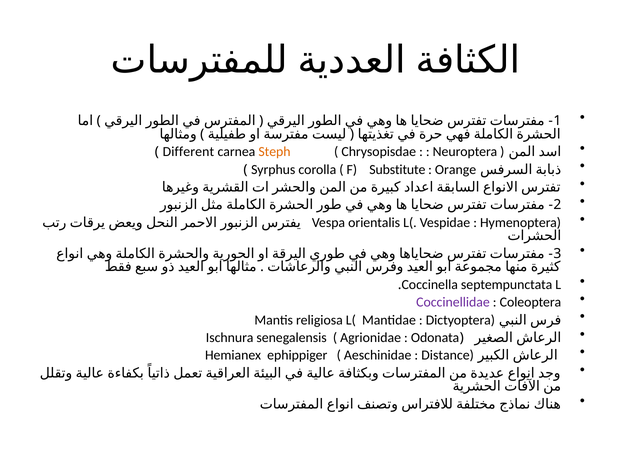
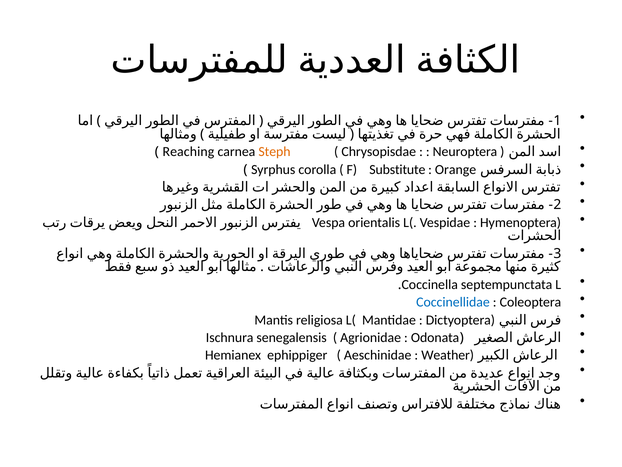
Different: Different -> Reaching
Coccinellidae colour: purple -> blue
Distance: Distance -> Weather
